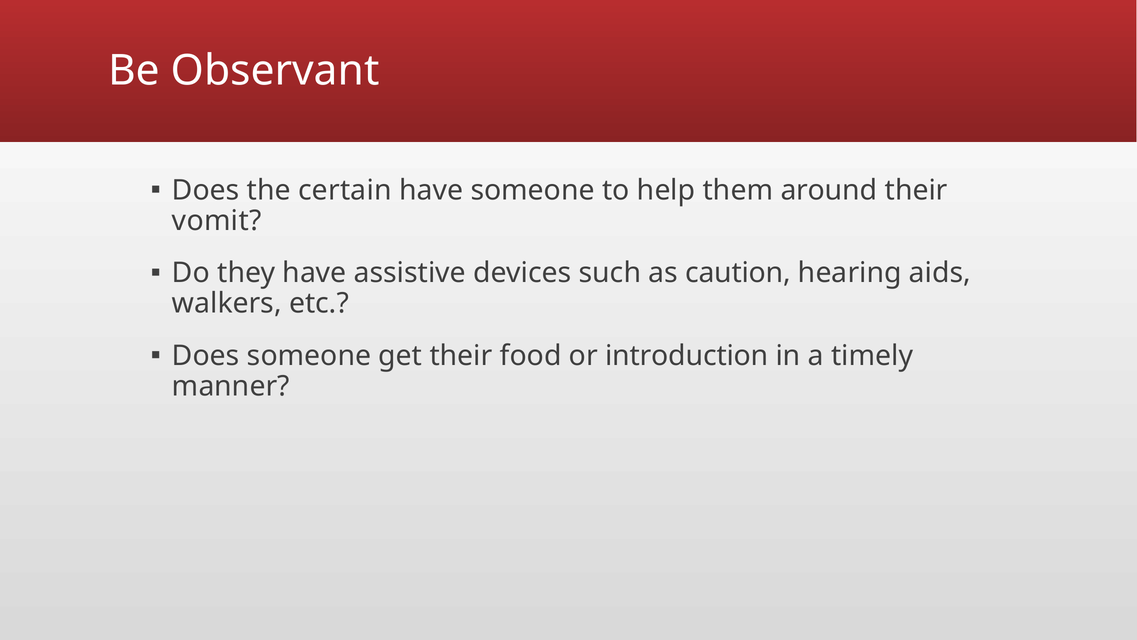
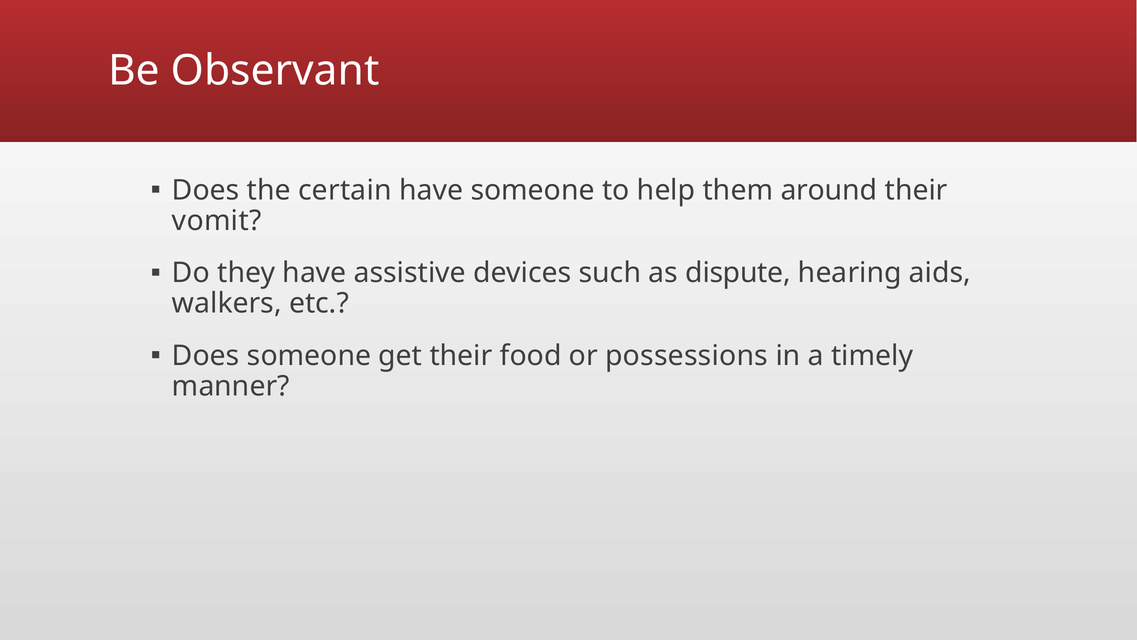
caution: caution -> dispute
introduction: introduction -> possessions
